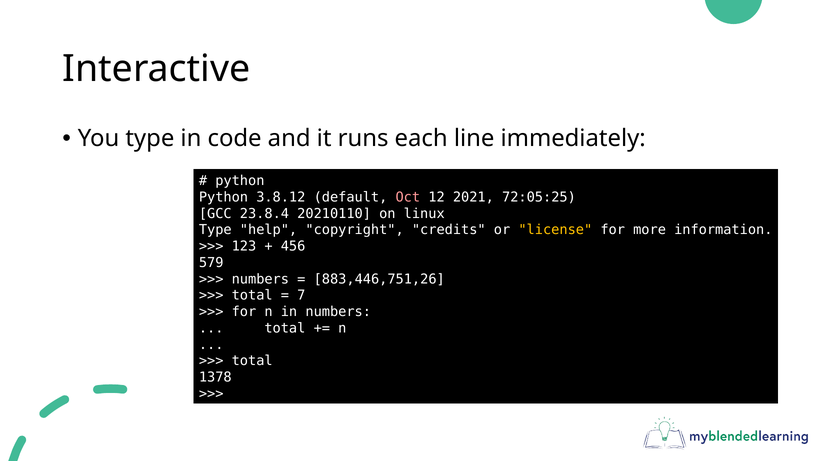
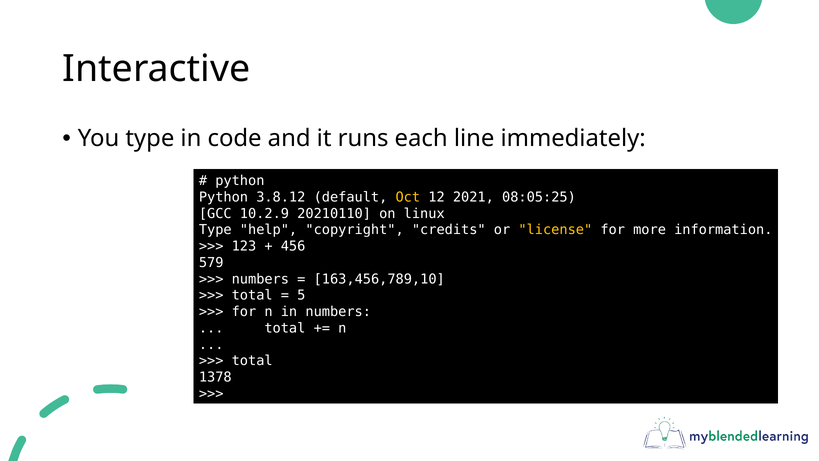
Oct colour: pink -> yellow
72:05:25: 72:05:25 -> 08:05:25
23.8.4: 23.8.4 -> 10.2.9
883,446,751,26: 883,446,751,26 -> 163,456,789,10
7: 7 -> 5
